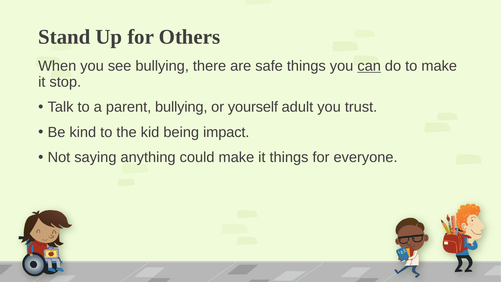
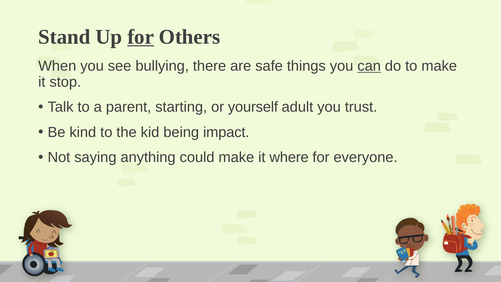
for at (141, 37) underline: none -> present
parent bullying: bullying -> starting
it things: things -> where
